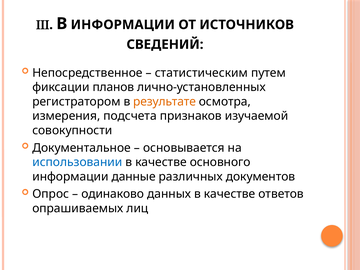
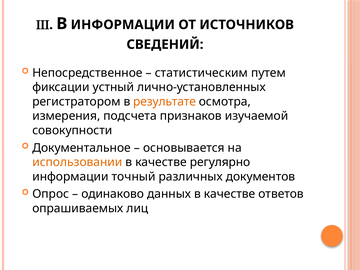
планов: планов -> устный
использовании colour: blue -> orange
основного: основного -> регулярно
данные: данные -> точный
